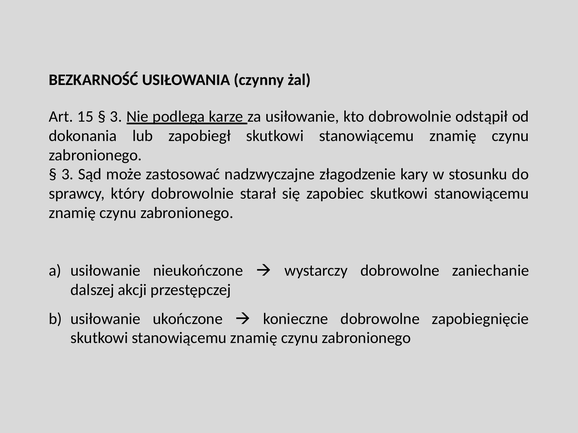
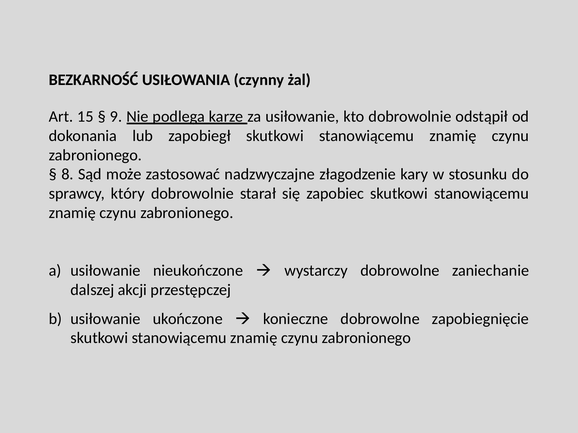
3 at (116, 117): 3 -> 9
3 at (67, 175): 3 -> 8
